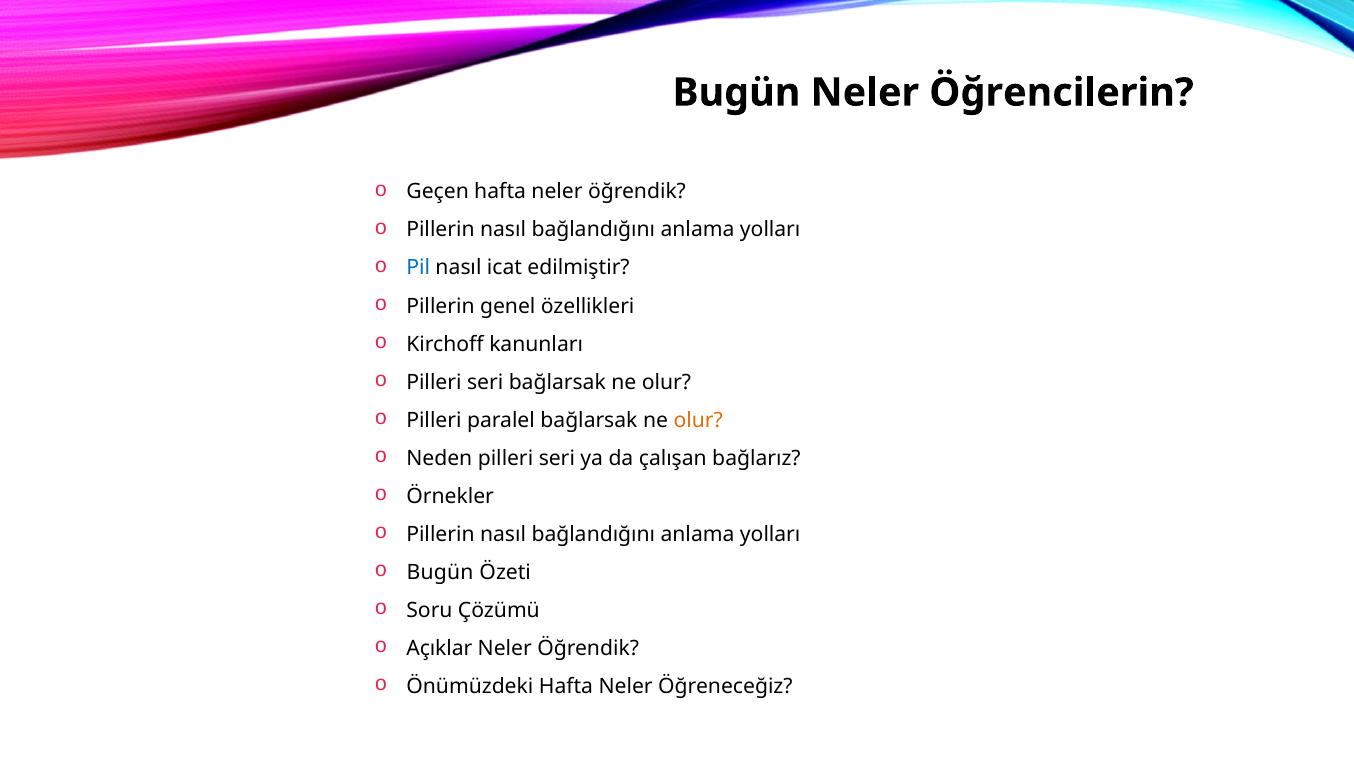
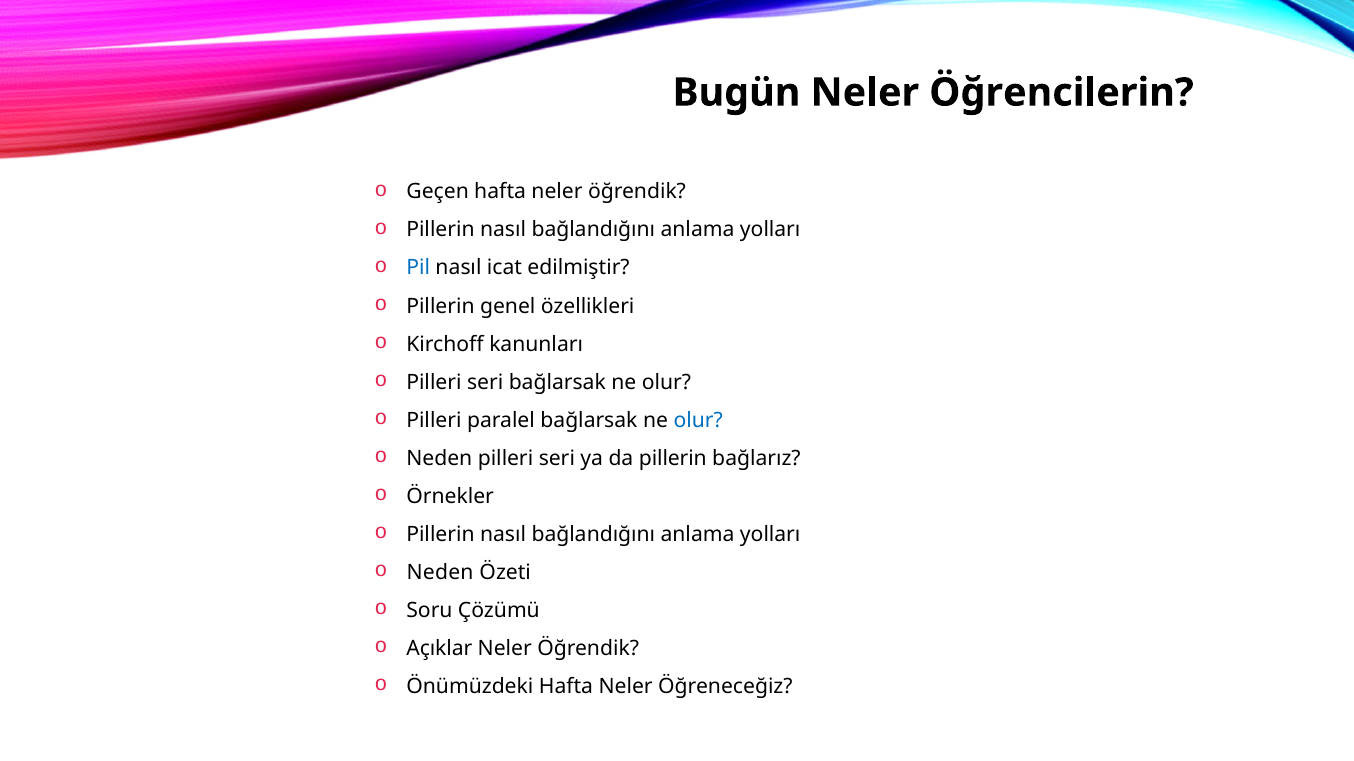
olur at (698, 420) colour: orange -> blue
da çalışan: çalışan -> pillerin
Bugün at (440, 573): Bugün -> Neden
